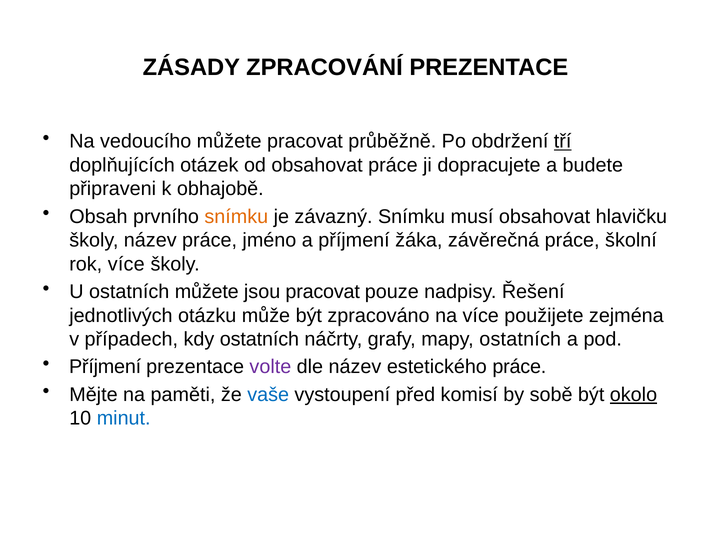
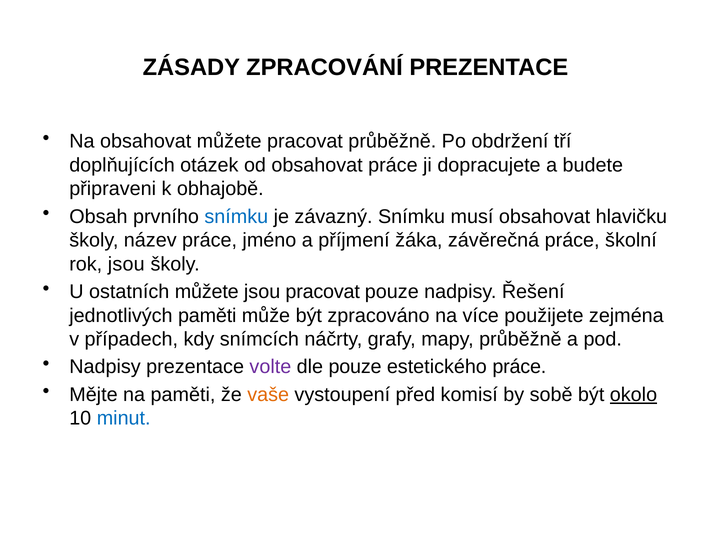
Na vedoucího: vedoucího -> obsahovat
tří underline: present -> none
snímku at (236, 216) colour: orange -> blue
rok více: více -> jsou
jednotlivých otázku: otázku -> paměti
kdy ostatních: ostatních -> snímcích
mapy ostatních: ostatních -> průběžně
Příjmení at (105, 366): Příjmení -> Nadpisy
dle název: název -> pouze
vaše colour: blue -> orange
